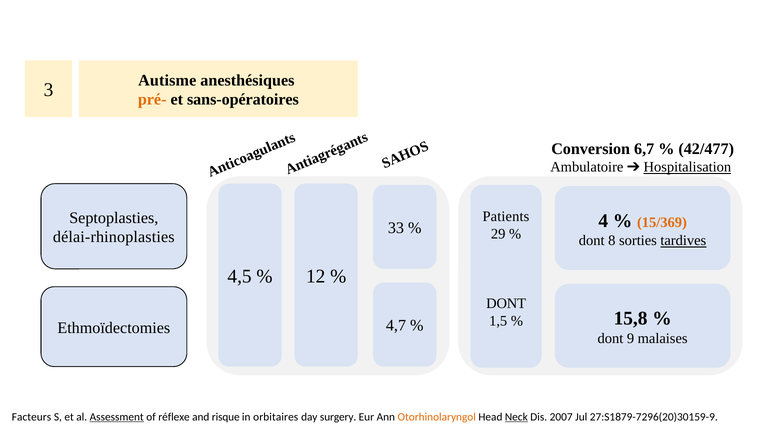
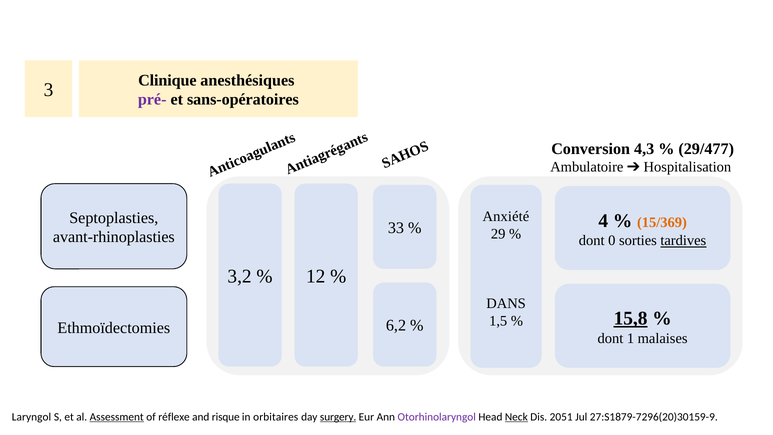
Autisme: Autisme -> Clinique
pré- colour: orange -> purple
6,7: 6,7 -> 4,3
42/477: 42/477 -> 29/477
Hospitalisation underline: present -> none
Patients: Patients -> Anxiété
délai-rhinoplasties: délai-rhinoplasties -> avant-rhinoplasties
8: 8 -> 0
4,5: 4,5 -> 3,2
DONT at (506, 303): DONT -> DANS
15,8 underline: none -> present
4,7: 4,7 -> 6,2
9: 9 -> 1
Facteurs: Facteurs -> Laryngol
surgery underline: none -> present
Otorhinolaryngol colour: orange -> purple
2007: 2007 -> 2051
